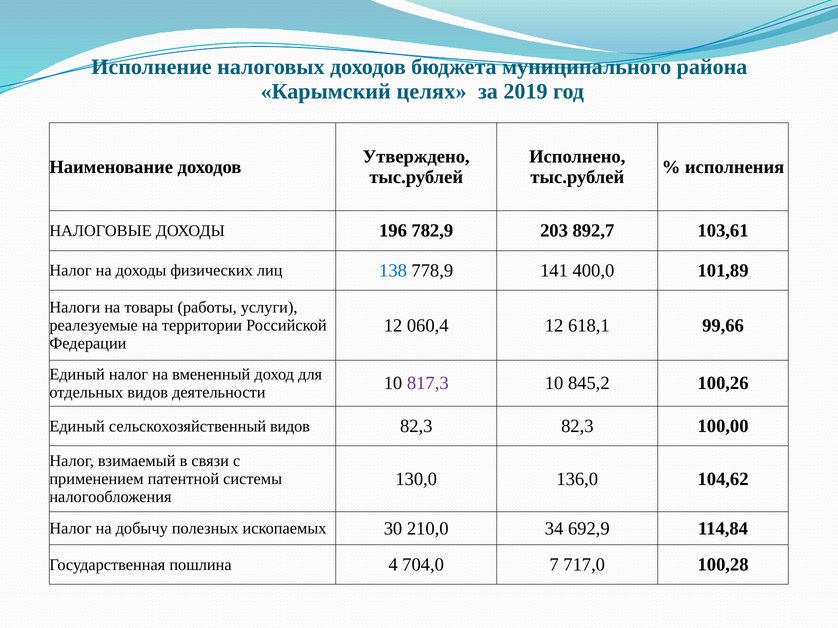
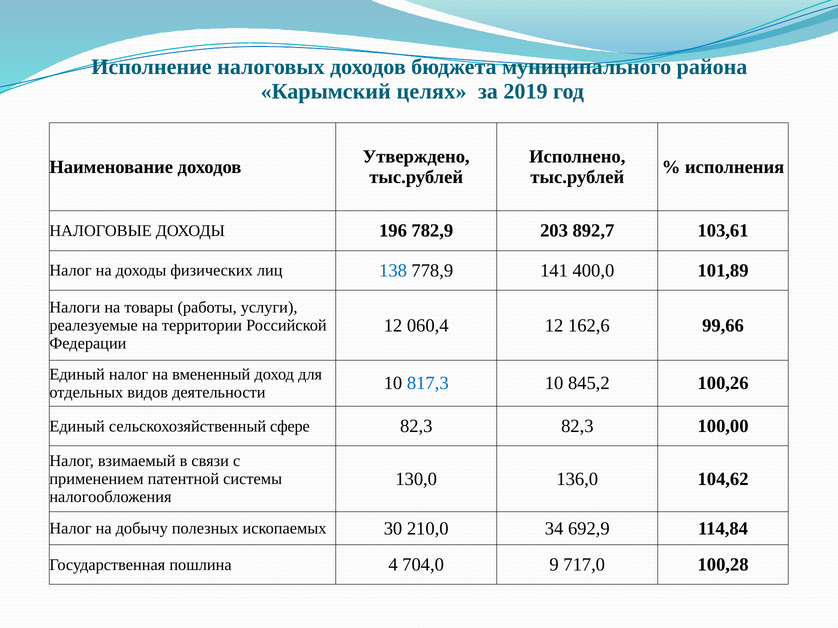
618,1: 618,1 -> 162,6
817,3 colour: purple -> blue
сельскохозяйственный видов: видов -> сфере
7: 7 -> 9
